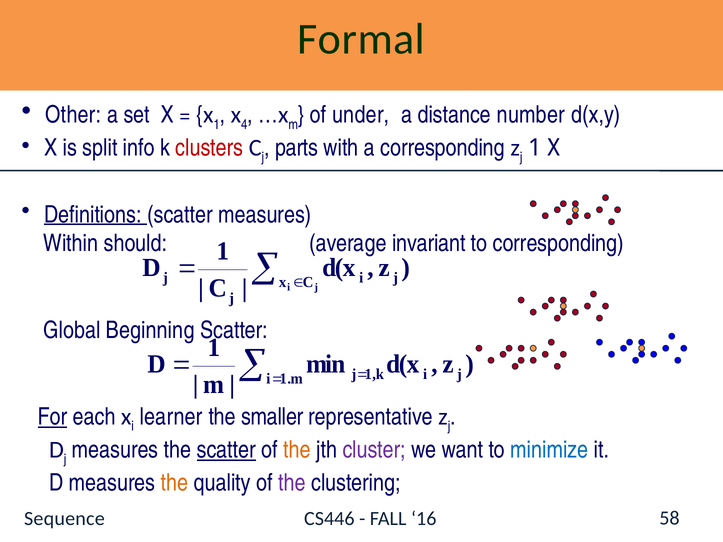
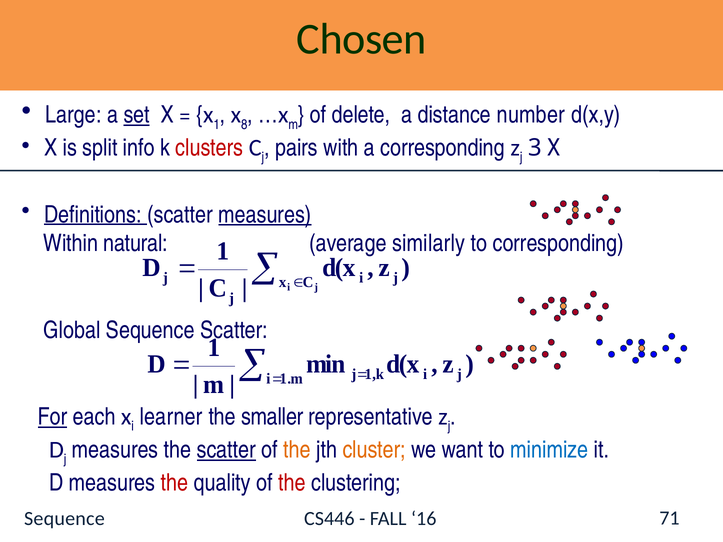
Formal: Formal -> Chosen
Other: Other -> Large
set underline: none -> present
4: 4 -> 8
under: under -> delete
parts: parts -> pairs
1 at (535, 148): 1 -> 3
measures at (265, 215) underline: none -> present
should: should -> natural
invariant: invariant -> similarly
Global Beginning: Beginning -> Sequence
cluster colour: purple -> orange
the at (174, 483) colour: orange -> red
the at (292, 483) colour: purple -> red
58: 58 -> 71
